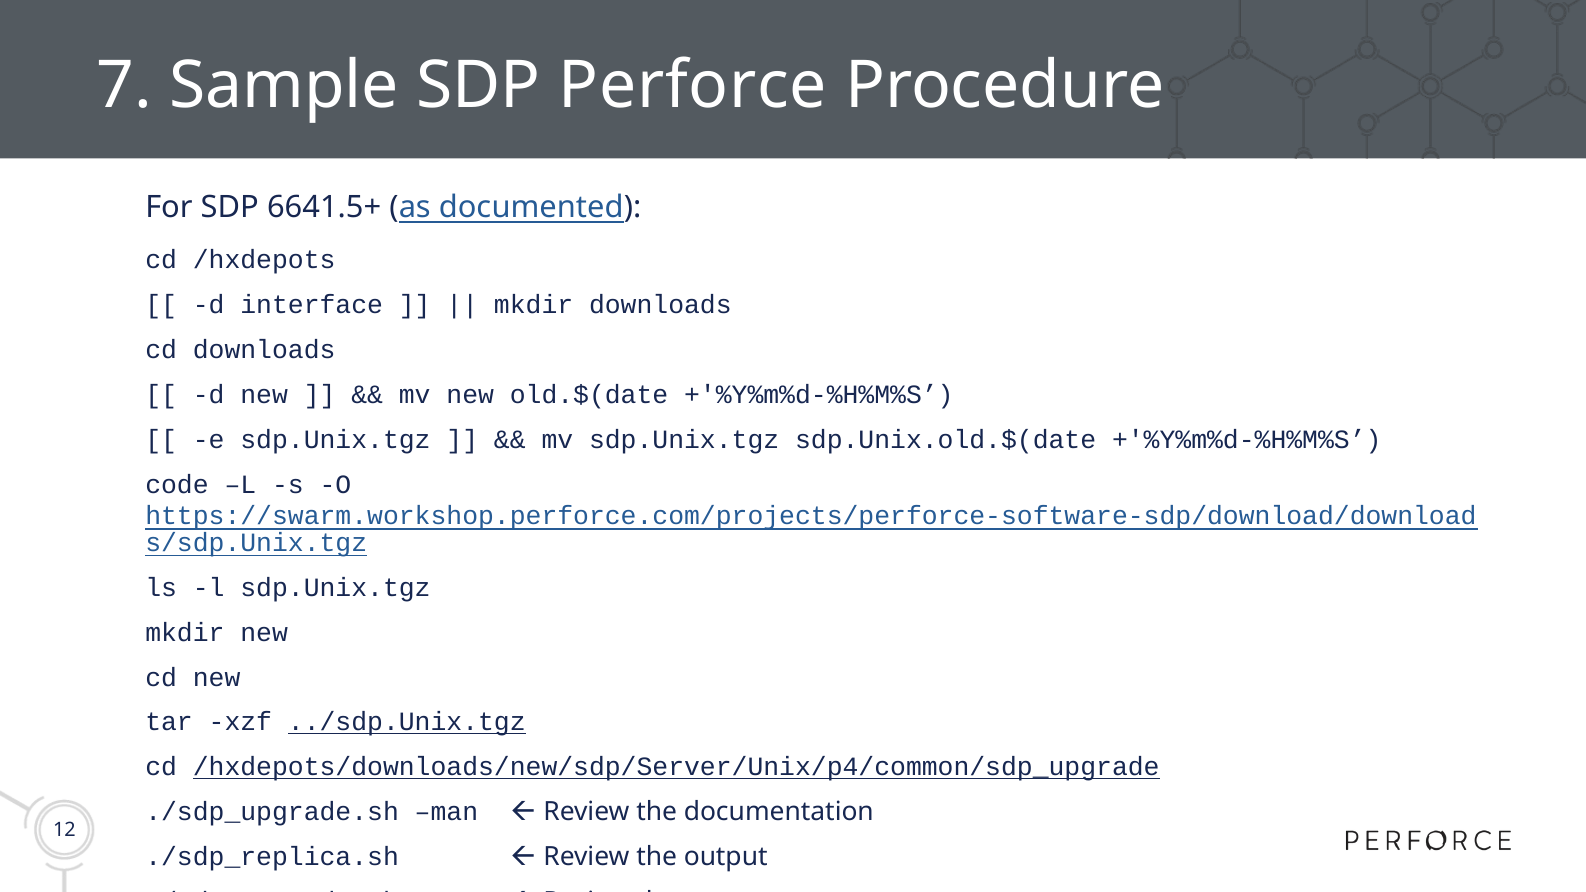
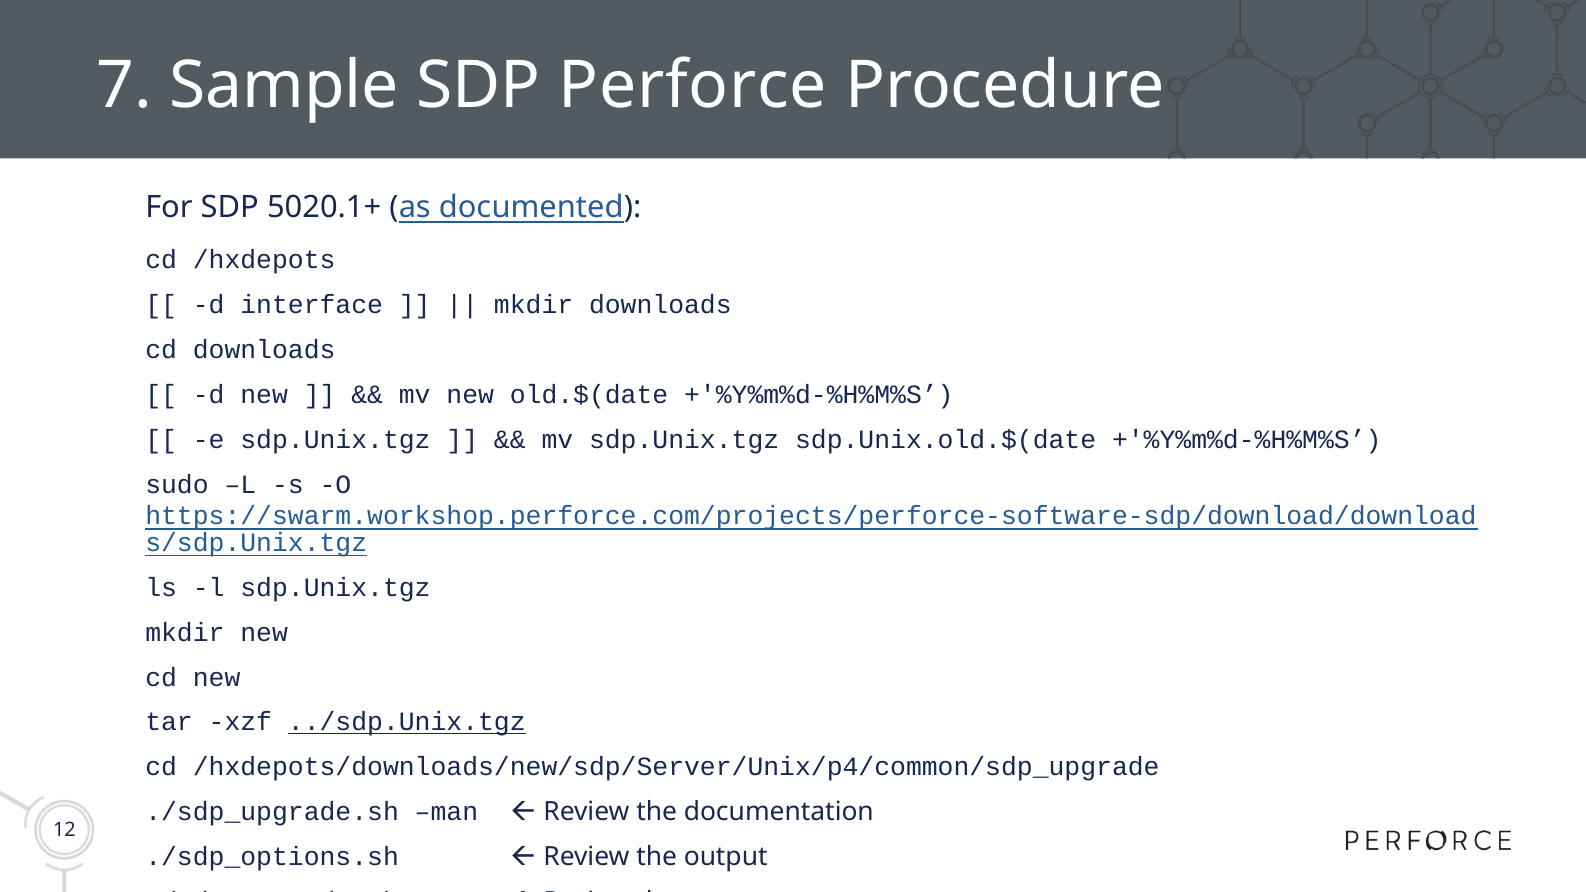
6641.5+: 6641.5+ -> 5020.1+
code: code -> sudo
/hxdepots/downloads/new/sdp/Server/Unix/p4/common/sdp_upgrade underline: present -> none
./sdp_replica.sh: ./sdp_replica.sh -> ./sdp_options.sh
